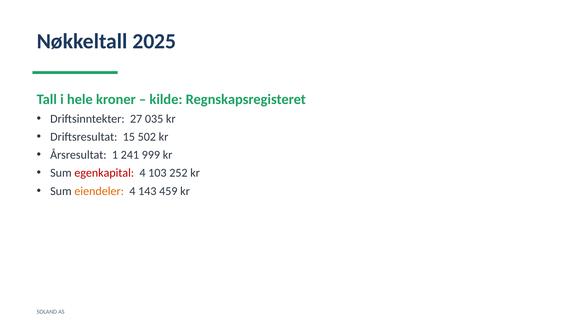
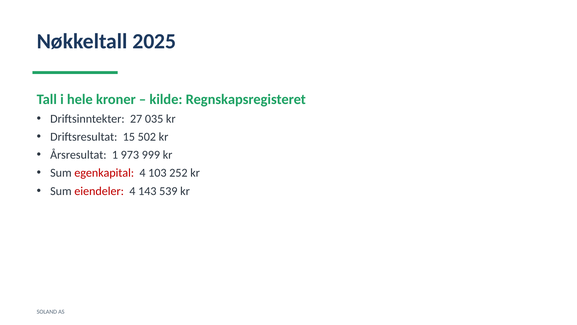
241: 241 -> 973
eiendeler colour: orange -> red
459: 459 -> 539
